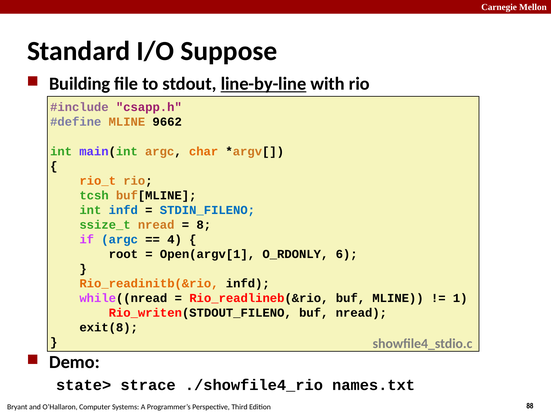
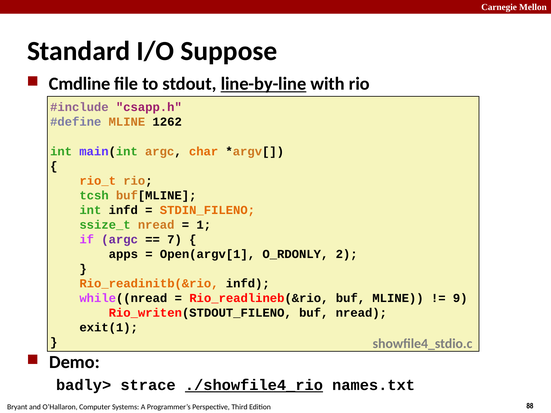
Building: Building -> Cmdline
9662: 9662 -> 1262
infd at (123, 210) colour: blue -> black
STDIN_FILENO colour: blue -> orange
8: 8 -> 1
argc at (120, 240) colour: blue -> purple
4: 4 -> 7
root: root -> apps
6: 6 -> 2
1: 1 -> 9
exit(8: exit(8 -> exit(1
state>: state> -> badly>
./showfile4_rio underline: none -> present
